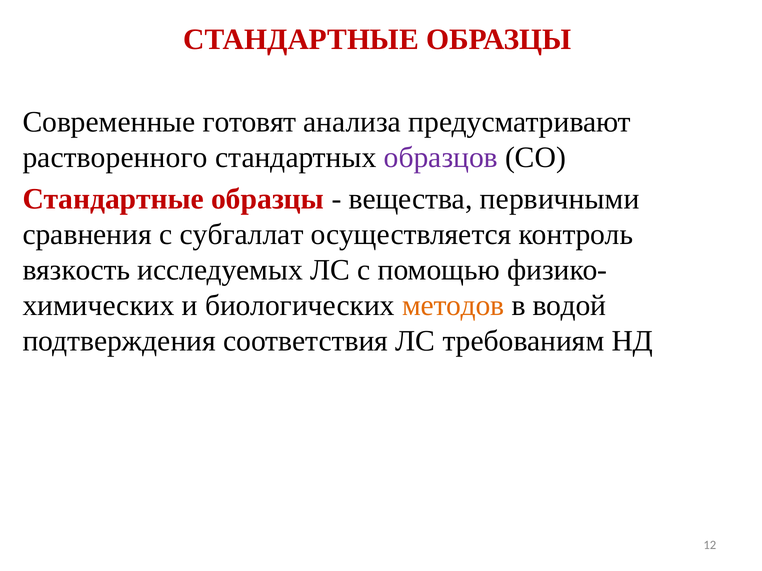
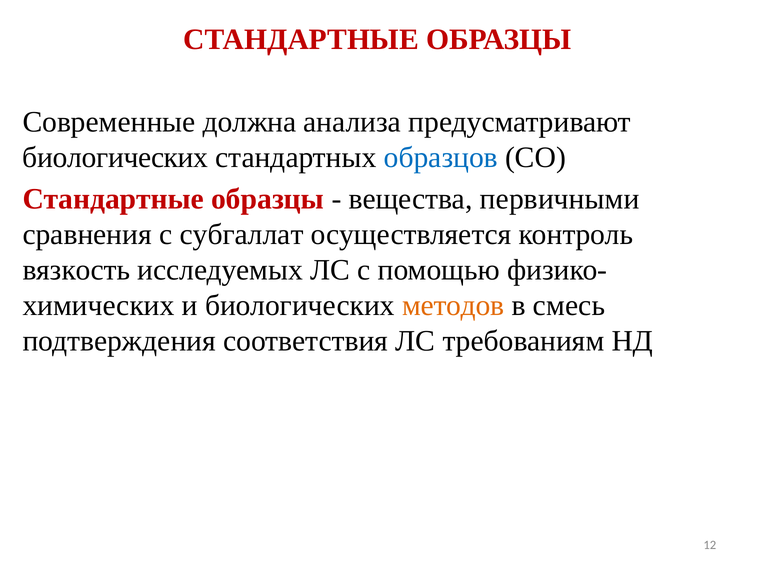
готовят: готовят -> должна
растворенного at (115, 158): растворенного -> биологических
образцов colour: purple -> blue
водой: водой -> смесь
